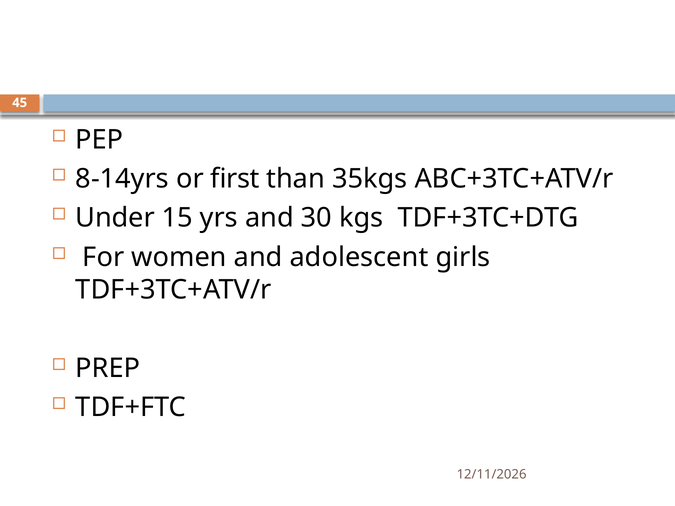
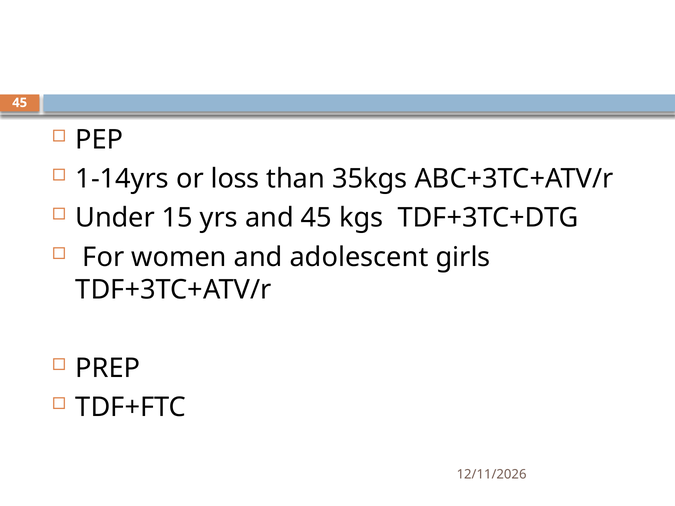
8-14yrs: 8-14yrs -> 1-14yrs
first: first -> loss
and 30: 30 -> 45
